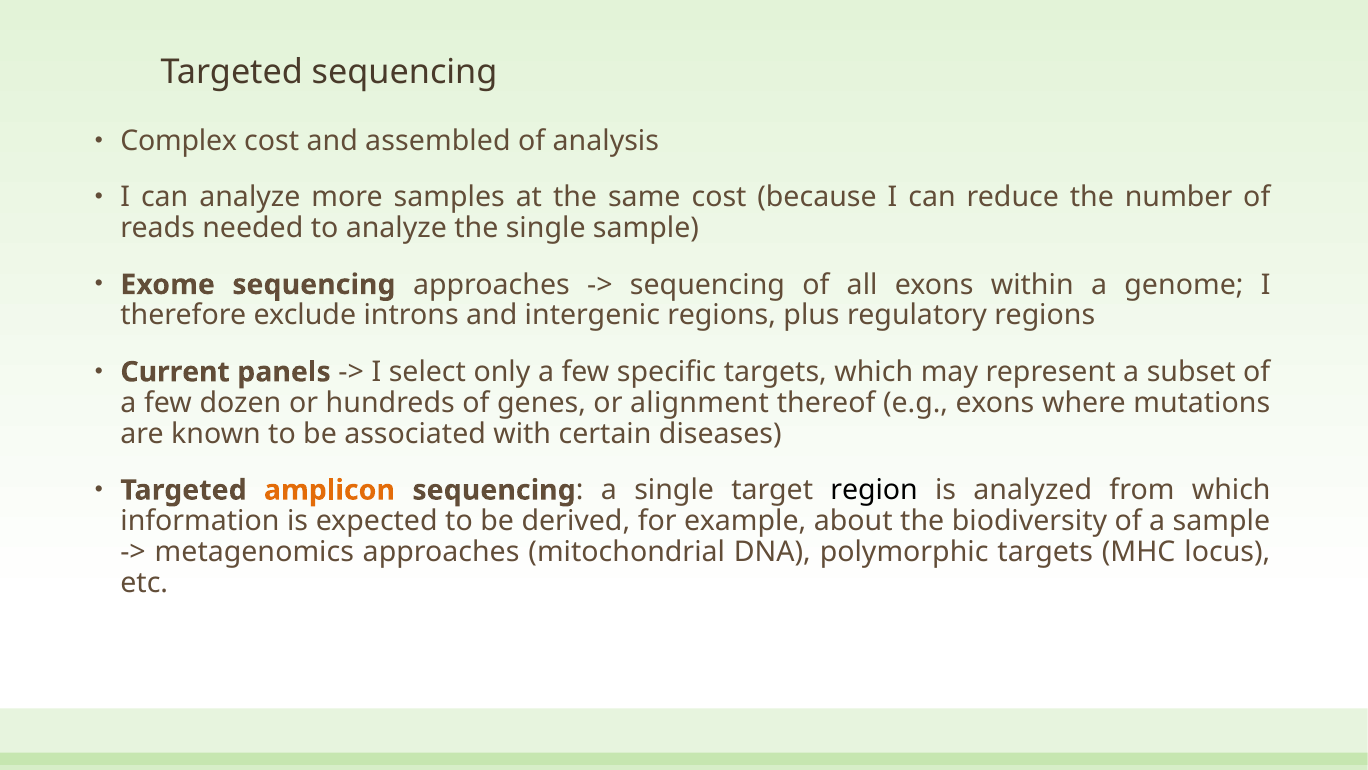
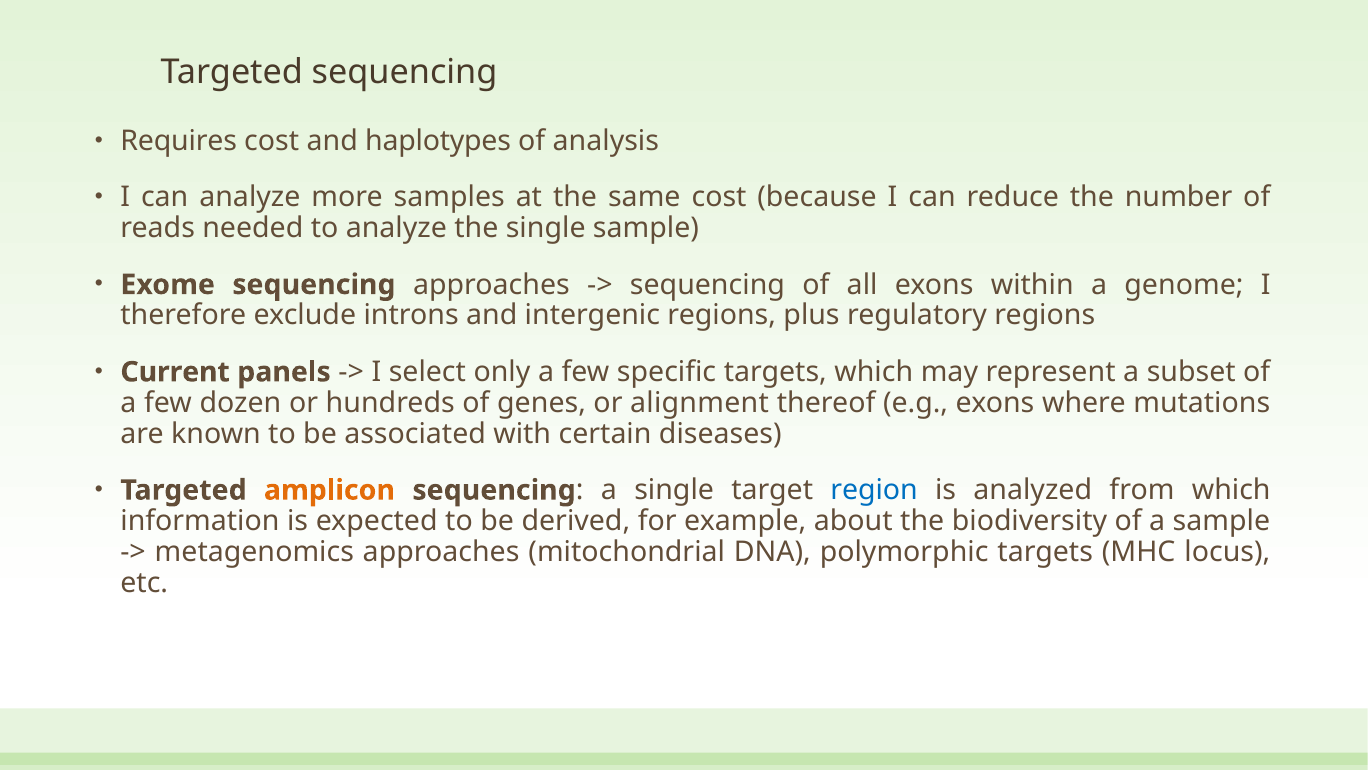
Complex: Complex -> Requires
assembled: assembled -> haplotypes
region colour: black -> blue
